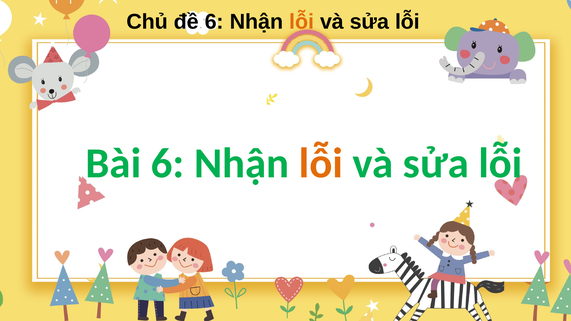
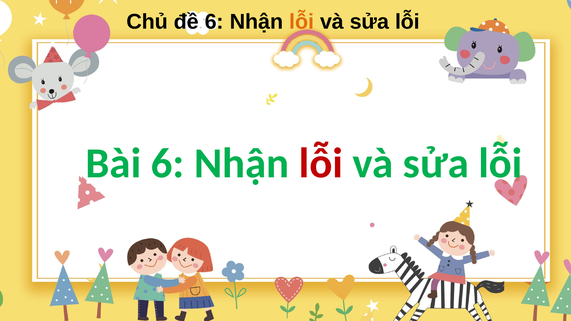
lỗi at (321, 163) colour: orange -> red
